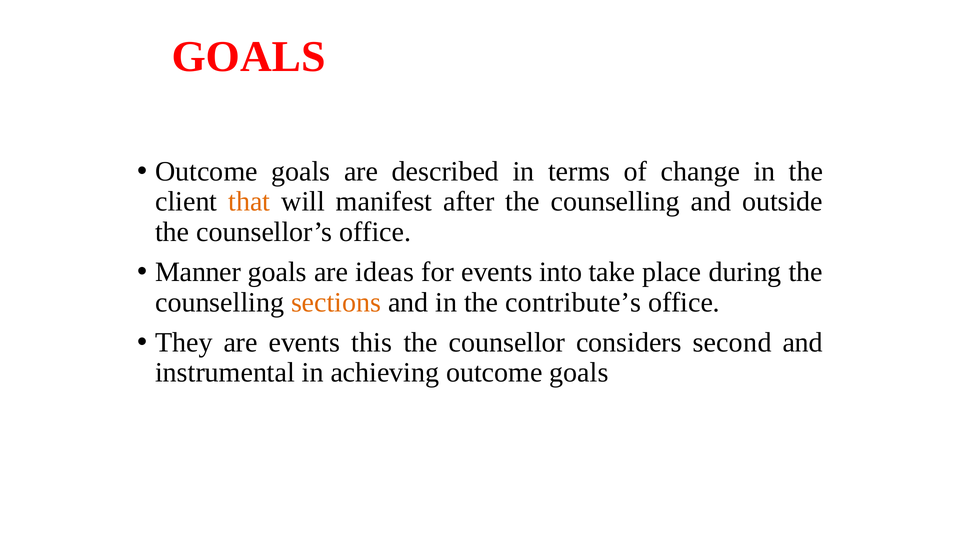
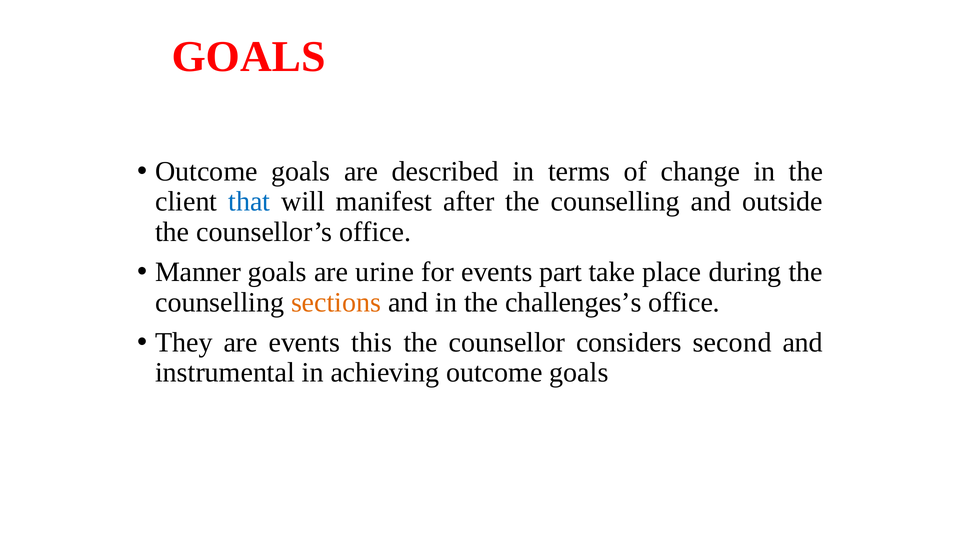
that colour: orange -> blue
ideas: ideas -> urine
into: into -> part
contribute’s: contribute’s -> challenges’s
